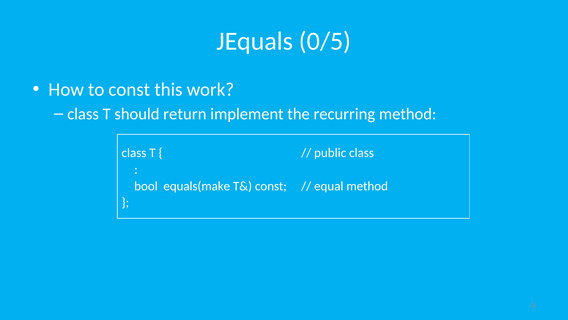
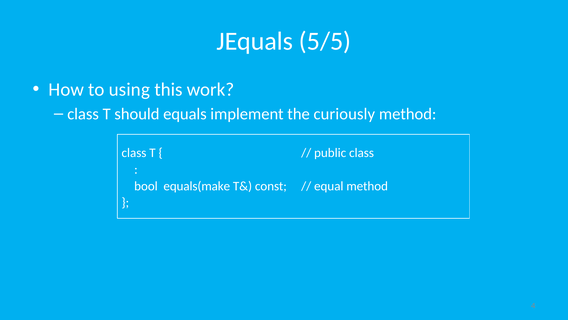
0/5: 0/5 -> 5/5
to const: const -> using
return: return -> equals
recurring: recurring -> curiously
